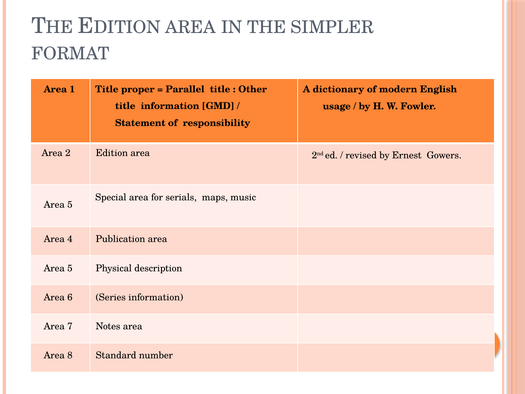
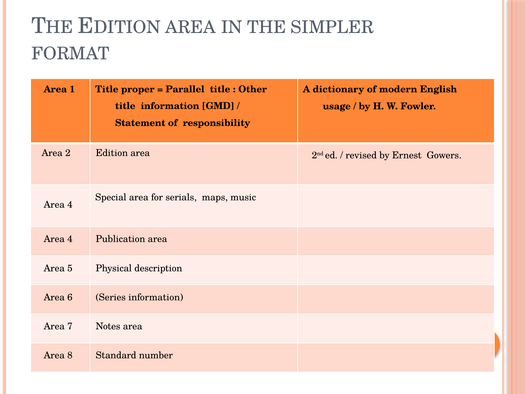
5 at (70, 204): 5 -> 4
